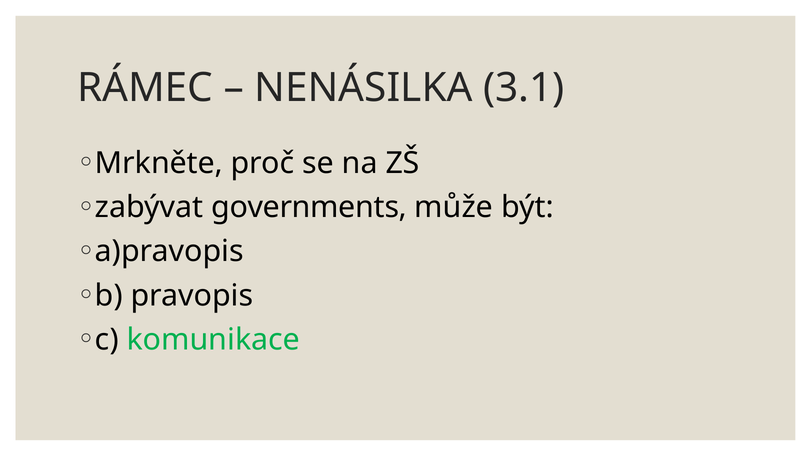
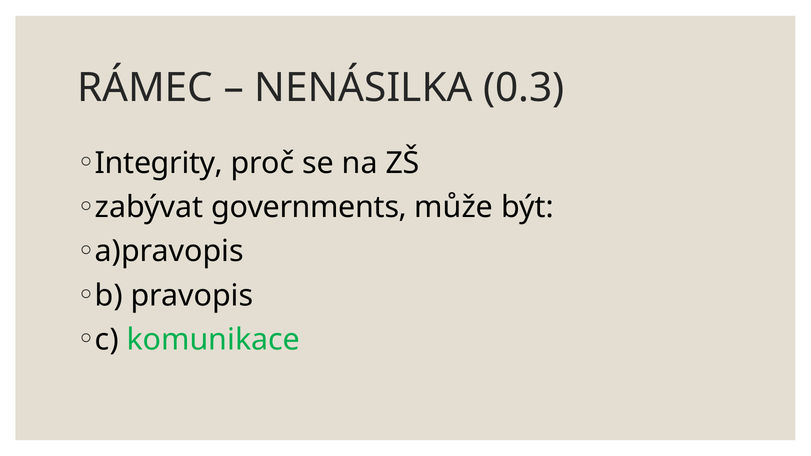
3.1: 3.1 -> 0.3
Mrkněte: Mrkněte -> Integrity
